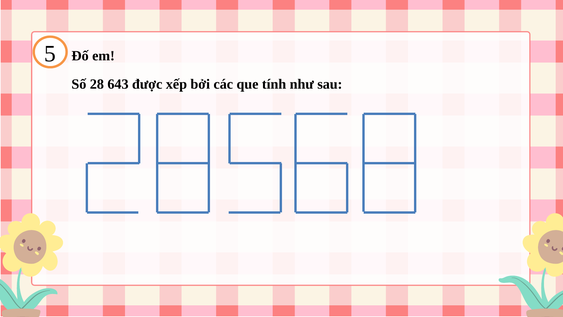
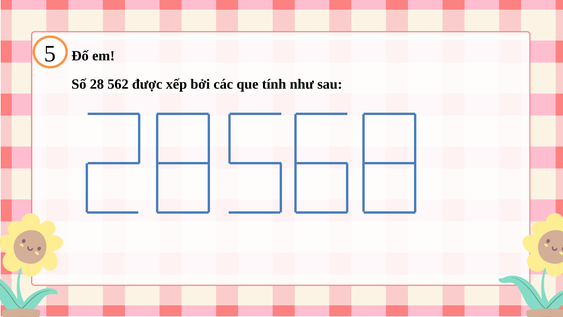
643: 643 -> 562
